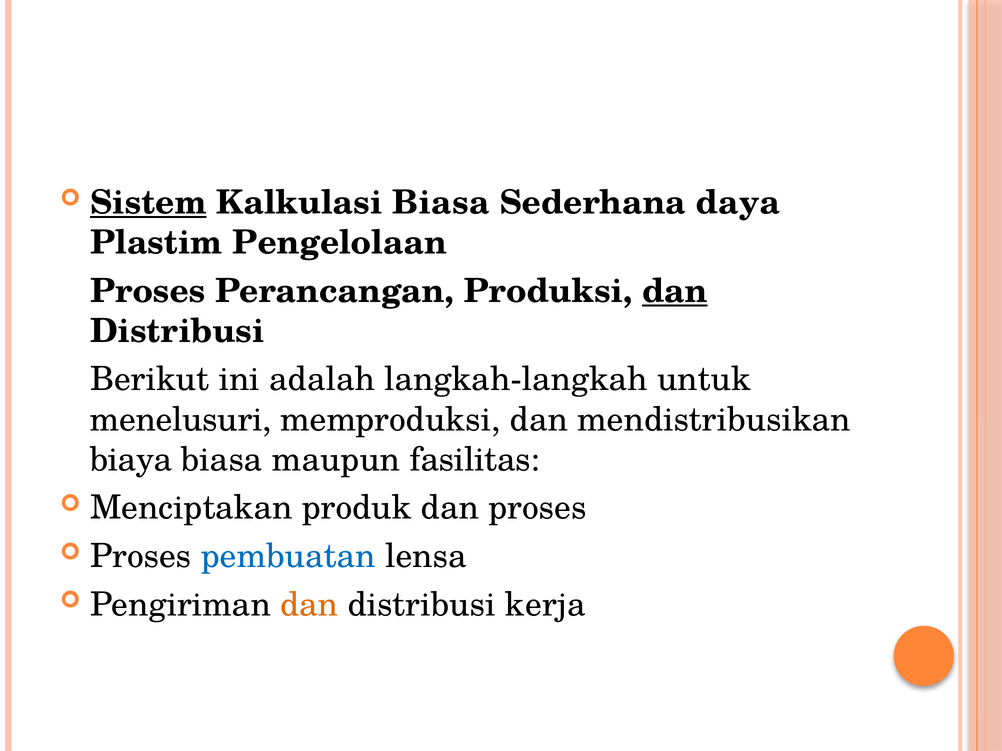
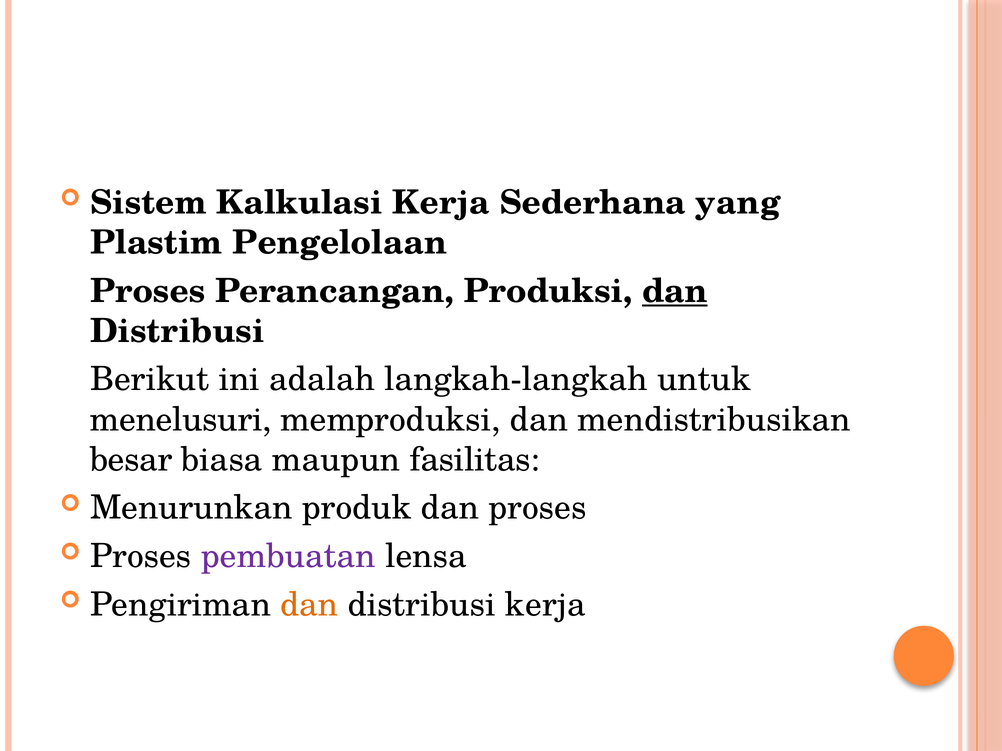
Sistem underline: present -> none
Kalkulasi Biasa: Biasa -> Kerja
daya: daya -> yang
biaya: biaya -> besar
Menciptakan: Menciptakan -> Menurunkan
pembuatan colour: blue -> purple
